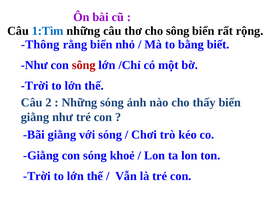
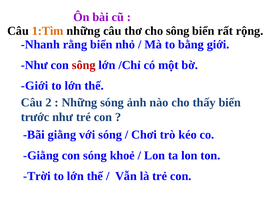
1:Tìm colour: blue -> orange
Thông: Thông -> Nhanh
bằng biết: biết -> giới
Trời at (35, 86): Trời -> Giới
giằng at (35, 117): giằng -> trước
